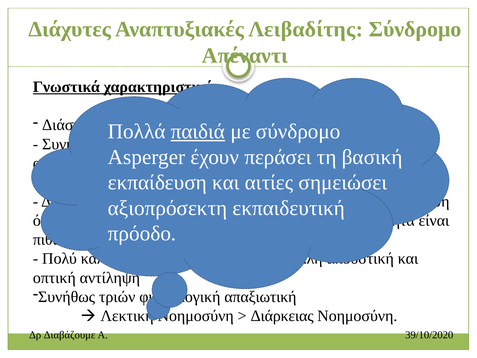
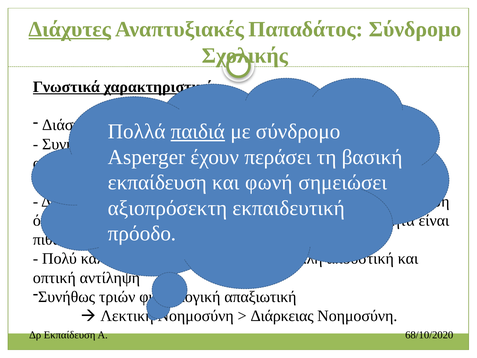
Διάχυτες underline: none -> present
Λειβαδίτης: Λειβαδίτης -> Παπαδάτος
Απέναντι: Απέναντι -> Σχολικής
αιτίες: αιτίες -> φωνή
Δρ Διαβάζουμε: Διαβάζουμε -> Εκπαίδευση
39/10/2020: 39/10/2020 -> 68/10/2020
